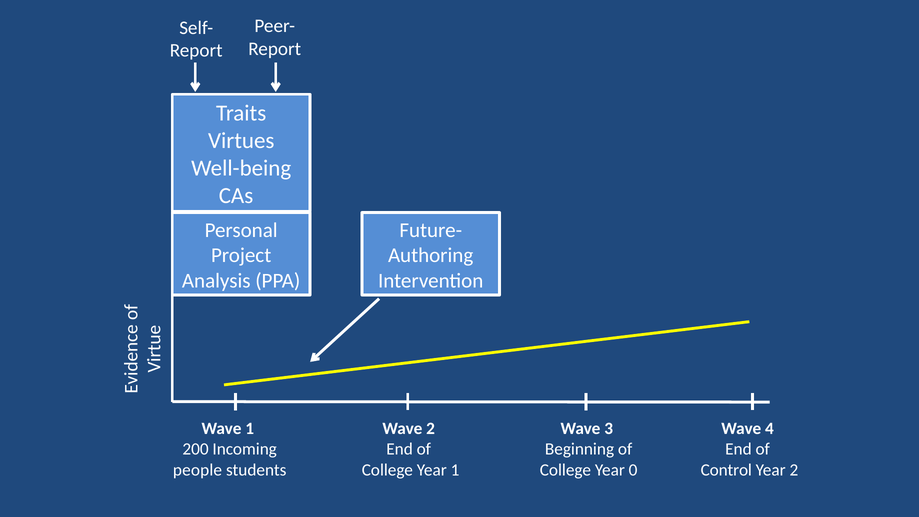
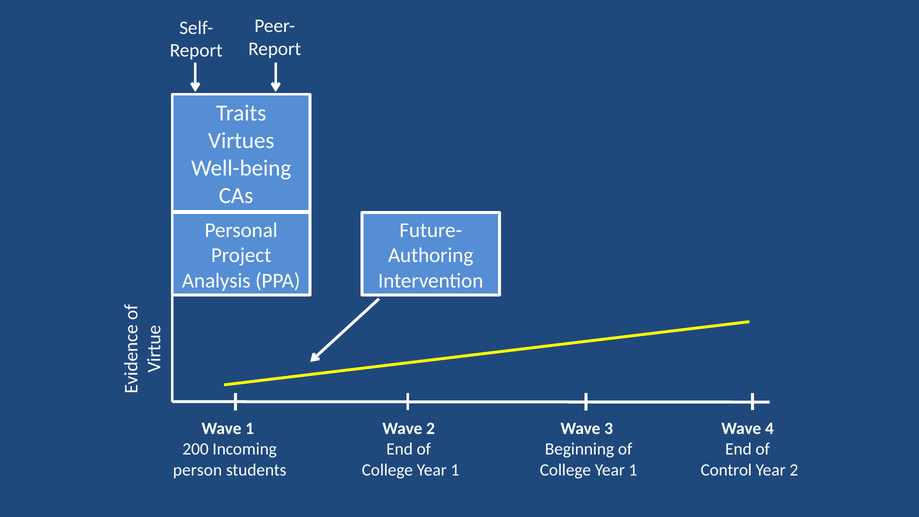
people: people -> person
0 at (633, 470): 0 -> 1
